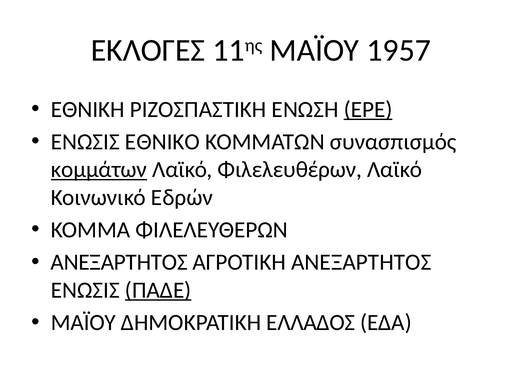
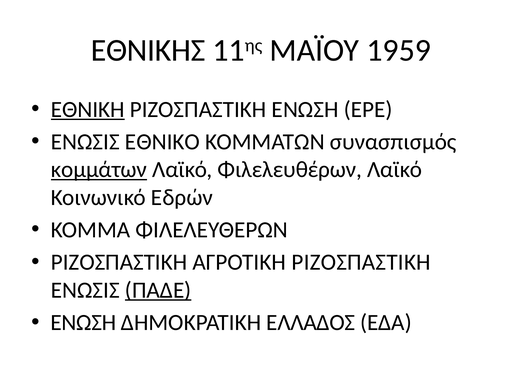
EKΛΟΓΕΣ: EKΛΟΓΕΣ -> ΕΘΝΙΚΗΣ
1957: 1957 -> 1959
ΕΘΝΙΚΗ underline: none -> present
ΕΡΕ underline: present -> none
ΑΝΕΞΑΡΤΗΤΟΣ at (119, 263): ΑΝΕΞΑΡΤΗΤΟΣ -> ΡΙΖΟΣΠΑΣΤΙΚΗ
ΑΓΡΟΤΙΚΗ ΑΝΕΞΑΡΤΗΤΟΣ: ΑΝΕΞΑΡΤΗΤΟΣ -> ΡΙΖΟΣΠΑΣΤΙΚΗ
ΜΑΪΟΥ at (83, 323): ΜΑΪΟΥ -> ΕΝΩΣΗ
